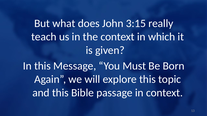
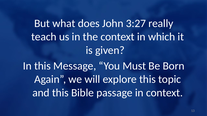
3:15: 3:15 -> 3:27
